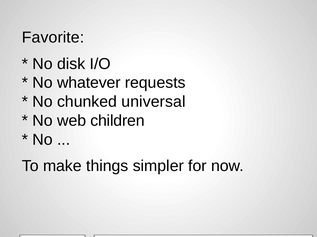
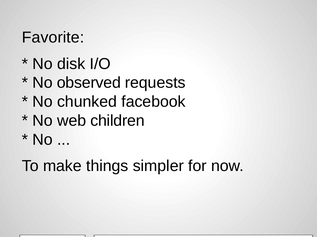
whatever: whatever -> observed
universal: universal -> facebook
